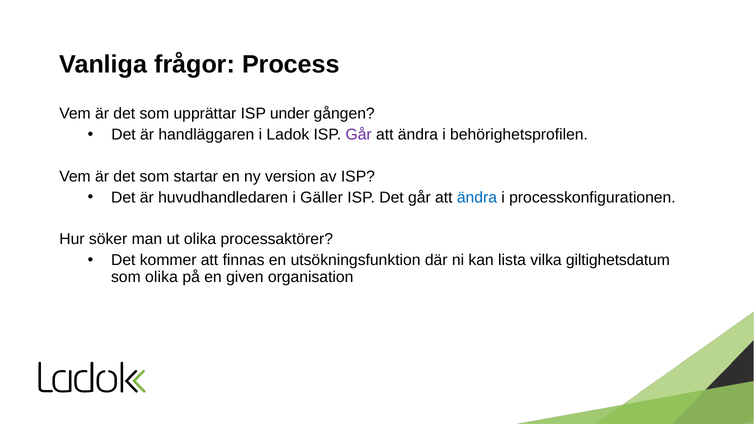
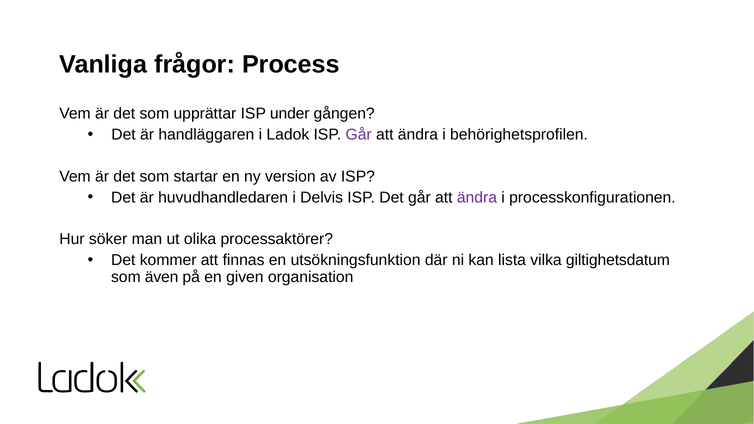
Gäller: Gäller -> Delvis
ändra at (477, 197) colour: blue -> purple
som olika: olika -> även
